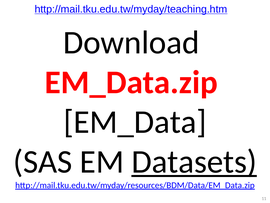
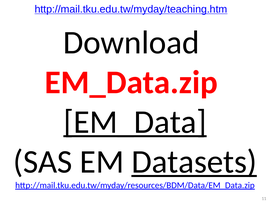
EM_Data underline: none -> present
